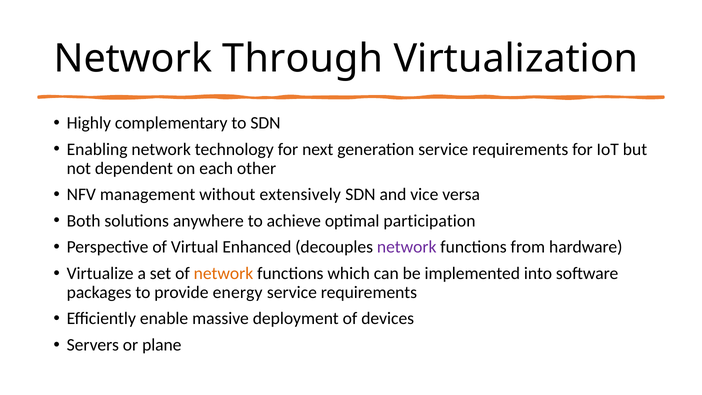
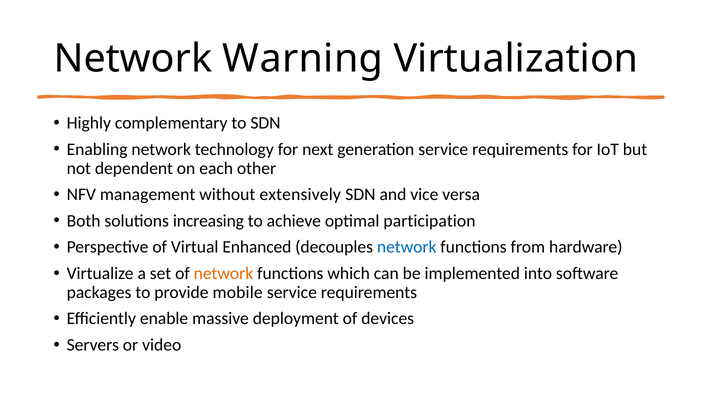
Through: Through -> Warning
anywhere: anywhere -> increasing
network at (407, 247) colour: purple -> blue
energy: energy -> mobile
plane: plane -> video
